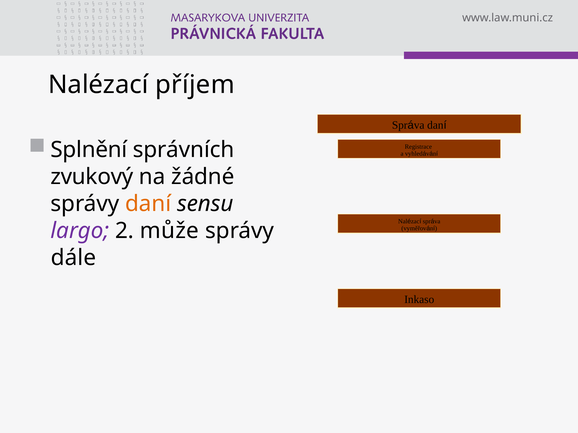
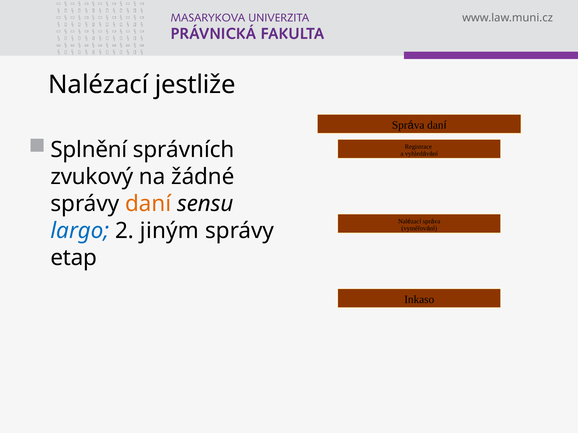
příjem: příjem -> jestliže
largo colour: purple -> blue
může: může -> jiným
dále: dále -> etap
